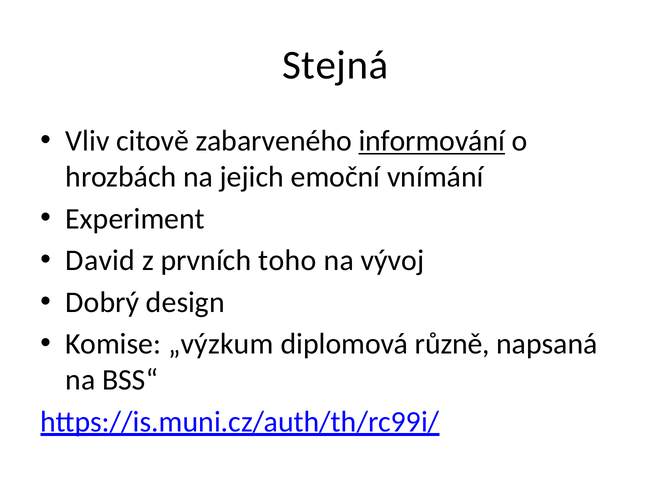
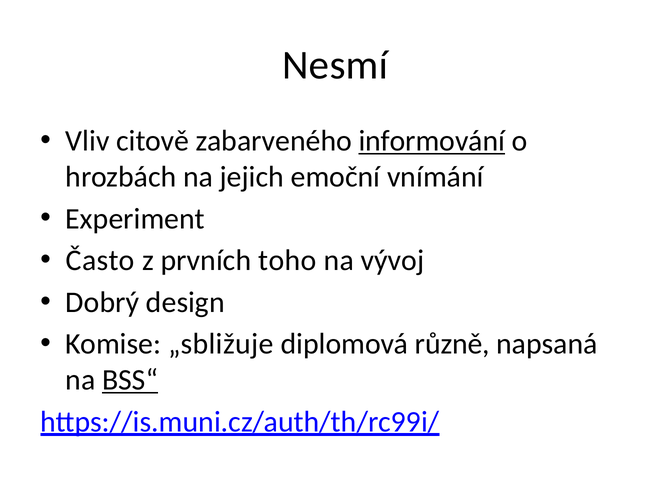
Stejná: Stejná -> Nesmí
David: David -> Často
„výzkum: „výzkum -> „sbližuje
BSS“ underline: none -> present
